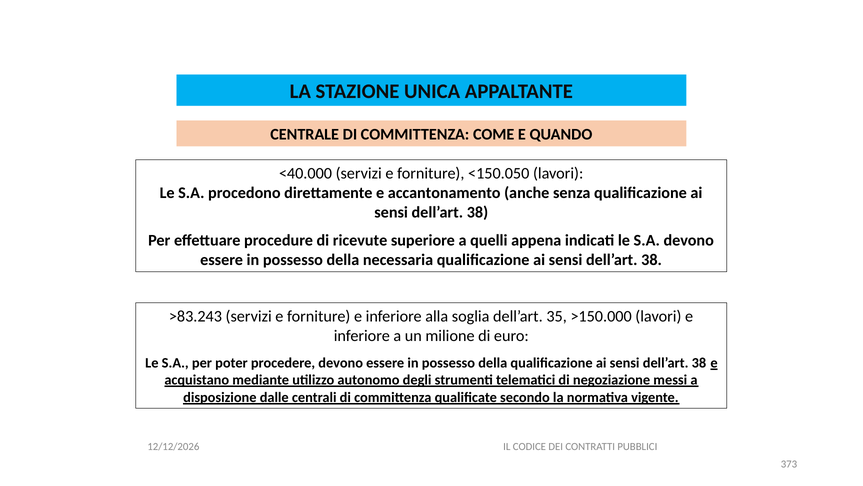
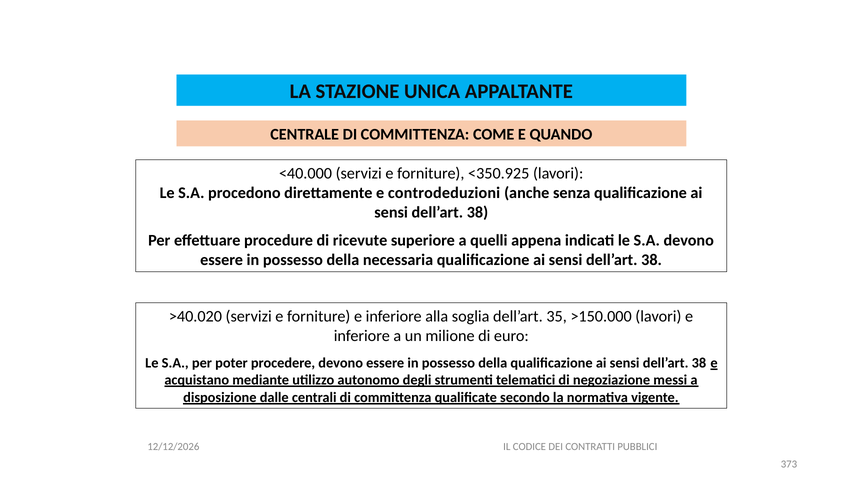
<150.050: <150.050 -> <350.925
accantonamento: accantonamento -> controdeduzioni
>83.243: >83.243 -> >40.020
